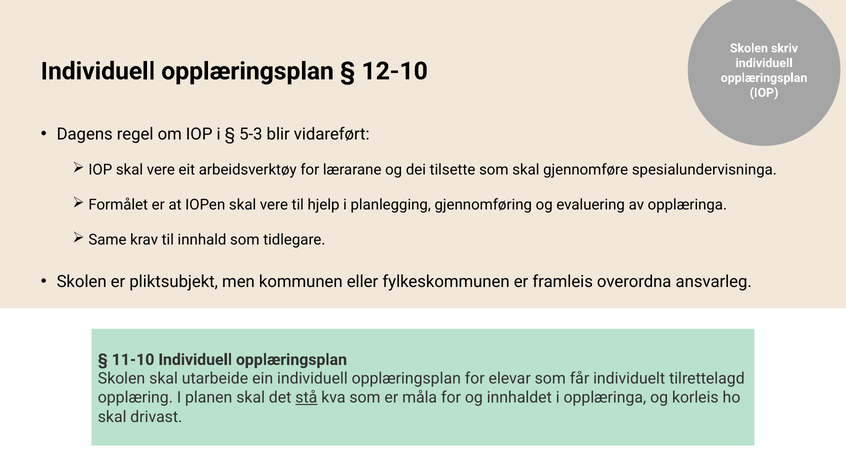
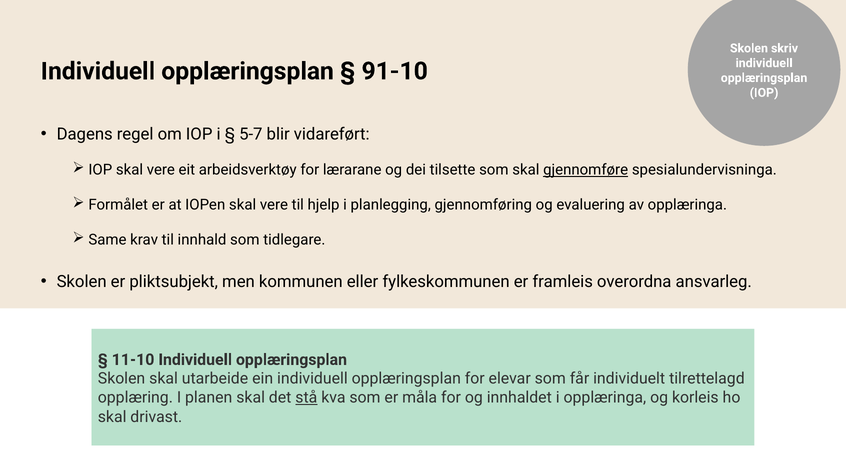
12-10: 12-10 -> 91-10
5-3: 5-3 -> 5-7
gjennomføre underline: none -> present
